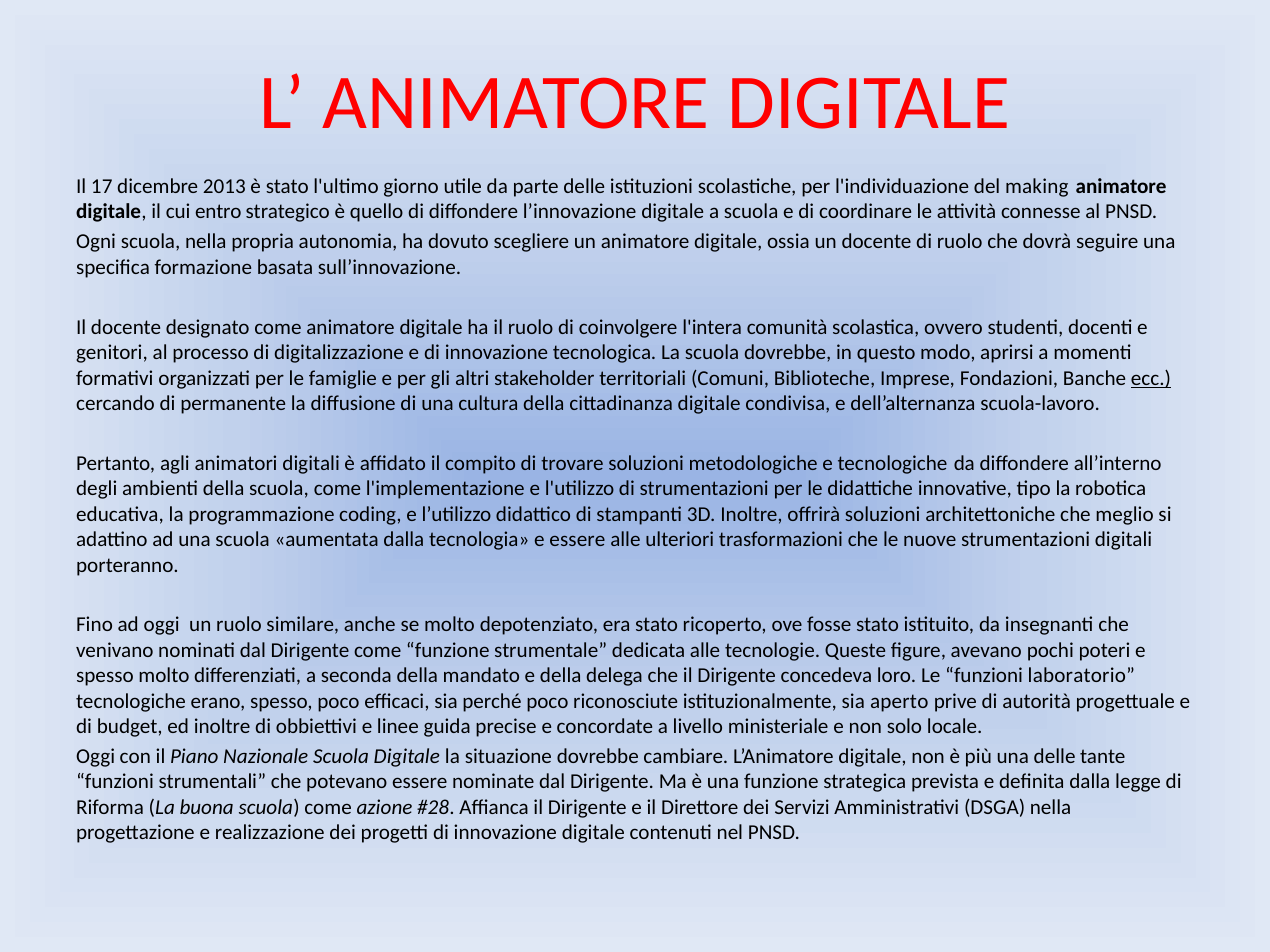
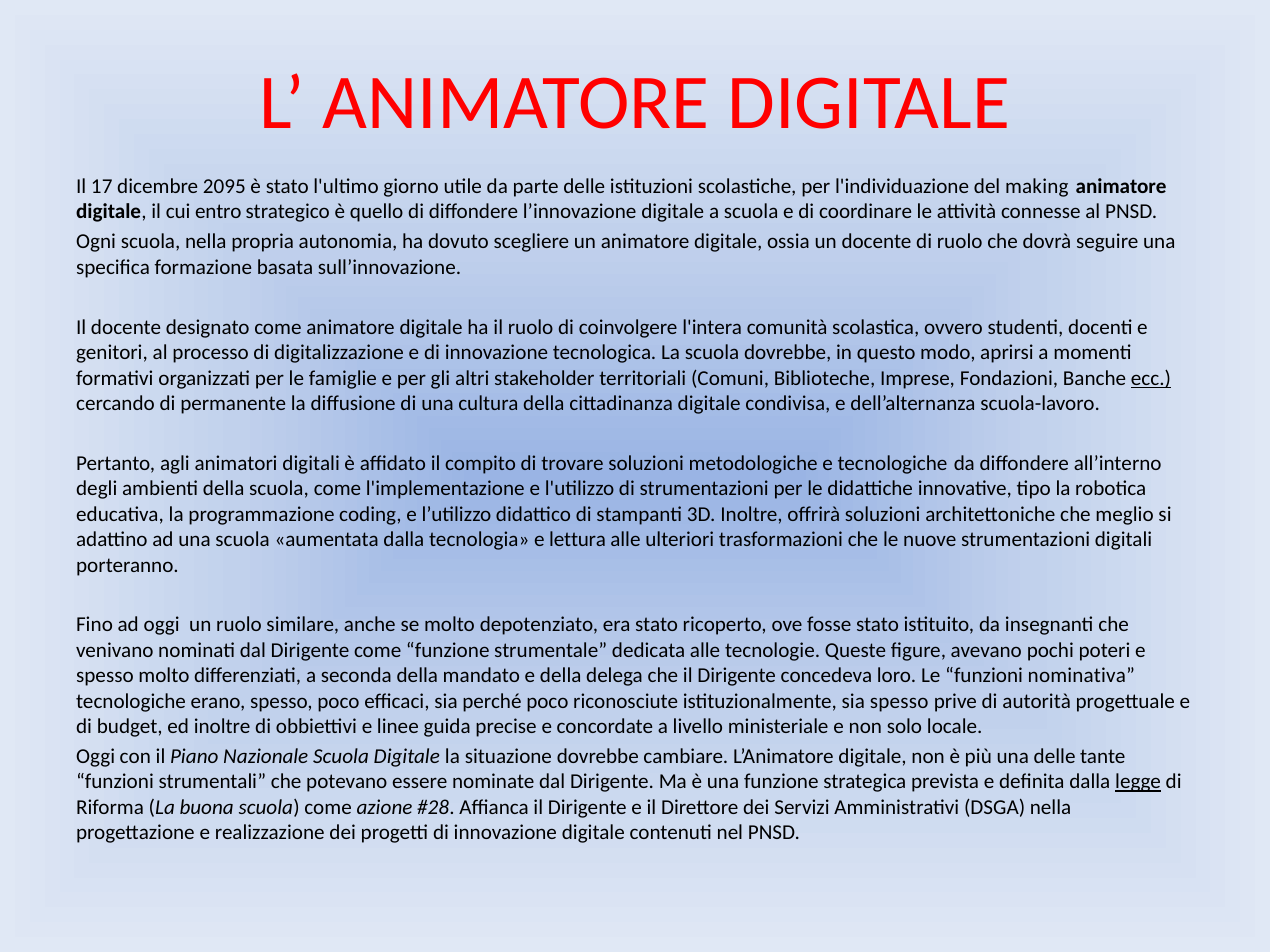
2013: 2013 -> 2095
e essere: essere -> lettura
laboratorio: laboratorio -> nominativa
sia aperto: aperto -> spesso
legge underline: none -> present
